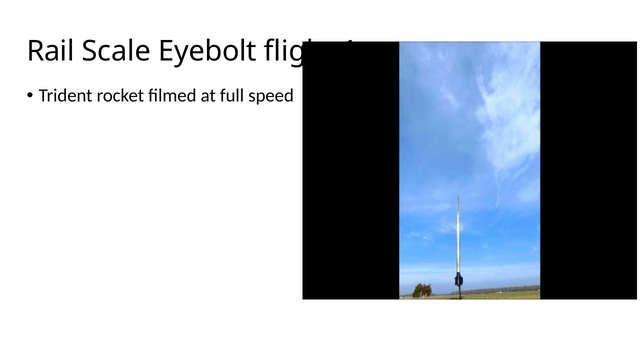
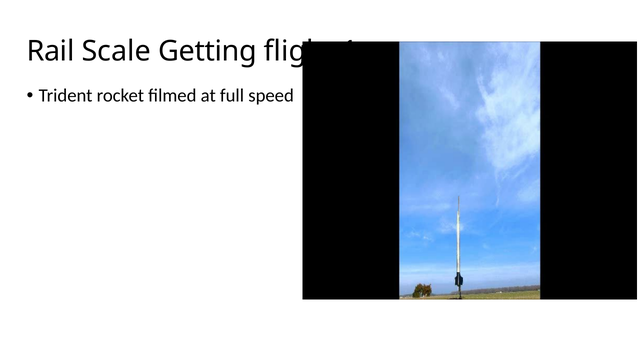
Eyebolt: Eyebolt -> Getting
